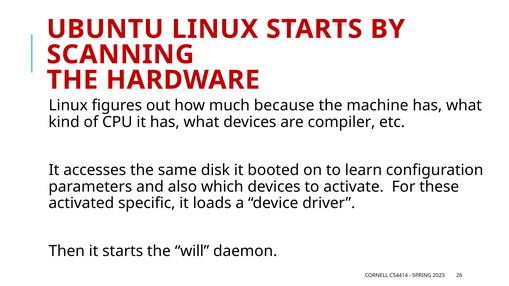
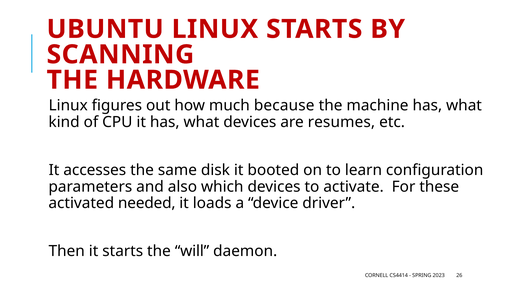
compiler: compiler -> resumes
specific: specific -> needed
